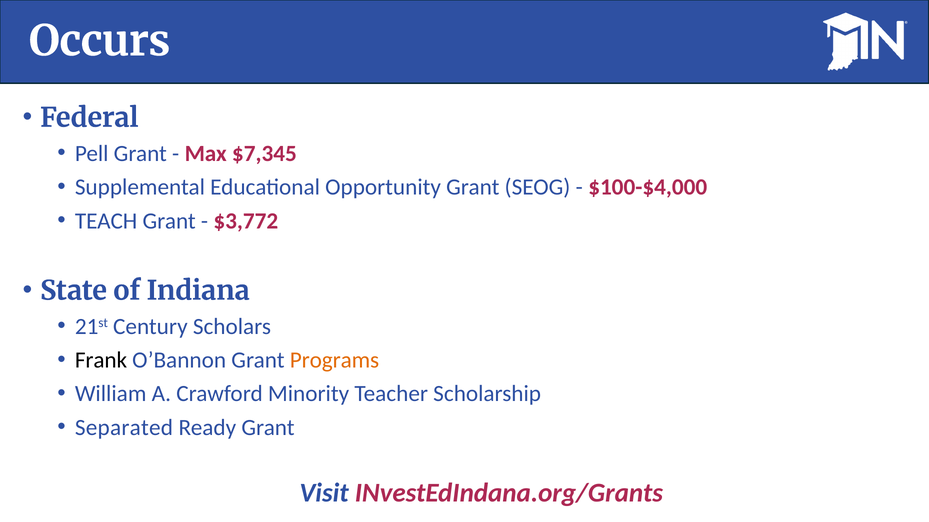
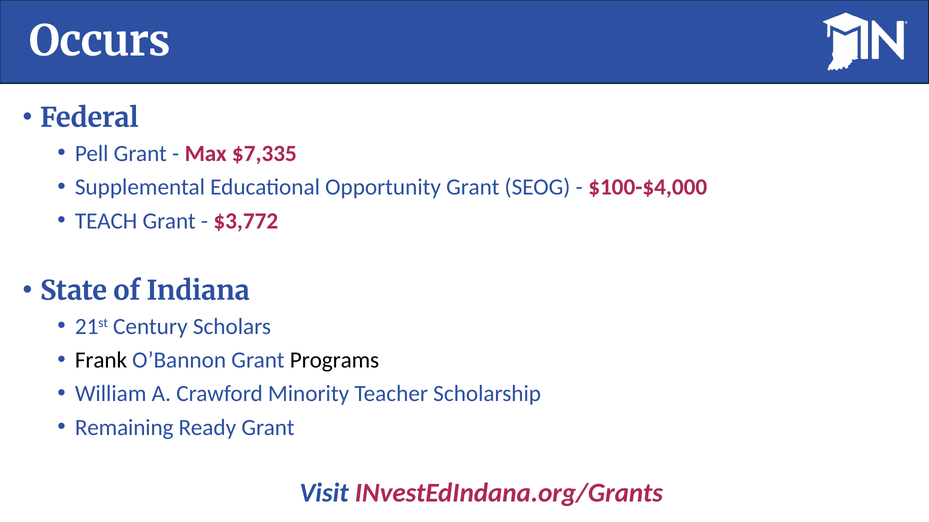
$7,345: $7,345 -> $7,335
Programs colour: orange -> black
Separated: Separated -> Remaining
